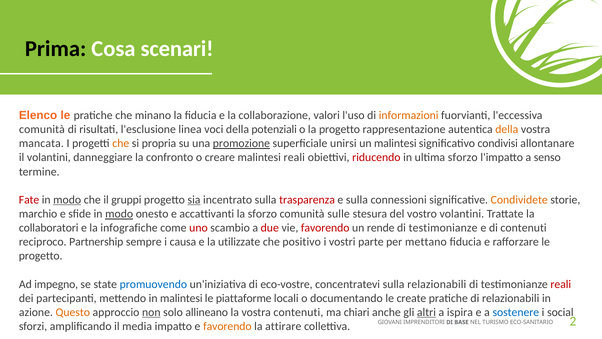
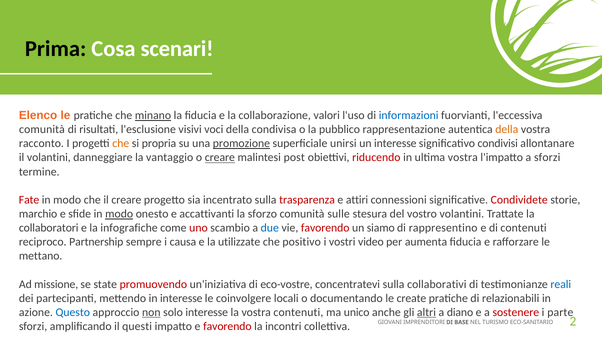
minano underline: none -> present
informazioni colour: orange -> blue
linea: linea -> visivi
potenziali: potenziali -> condivisa
la progetto: progetto -> pubblico
mancata: mancata -> racconto
un malintesi: malintesi -> interesse
confronto: confronto -> vantaggio
creare at (220, 157) underline: none -> present
malintesi reali: reali -> post
ultima sforzo: sforzo -> vostra
a senso: senso -> sforzi
modo at (67, 200) underline: present -> none
il gruppi: gruppi -> creare
sia underline: present -> none
e sulla: sulla -> attiri
Condividete colour: orange -> red
due colour: red -> blue
rende: rende -> siamo
testimonianze at (443, 228): testimonianze -> rappresentino
parte: parte -> video
mettano: mettano -> aumenta
progetto at (41, 256): progetto -> mettano
impegno: impegno -> missione
promuovendo colour: blue -> red
sulla relazionabili: relazionabili -> collaborativi
reali at (561, 284) colour: red -> blue
in malintesi: malintesi -> interesse
piattaforme: piattaforme -> coinvolgere
Questo colour: orange -> blue
solo allineano: allineano -> interesse
chiari: chiari -> unico
ispira: ispira -> diano
sostenere colour: blue -> red
social: social -> parte
media: media -> questi
favorendo at (227, 326) colour: orange -> red
attirare: attirare -> incontri
